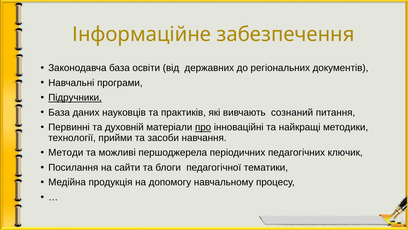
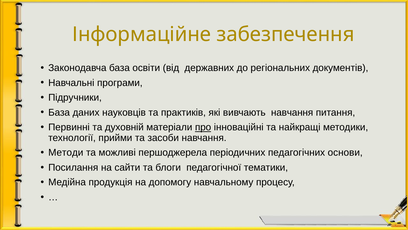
Підручники underline: present -> none
вивчають сознаний: сознаний -> навчання
ключик: ключик -> основи
